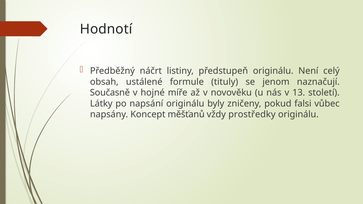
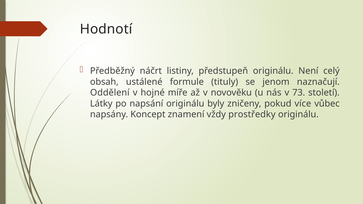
Současně: Současně -> Oddělení
13: 13 -> 73
falsi: falsi -> více
měšťanů: měšťanů -> znamení
